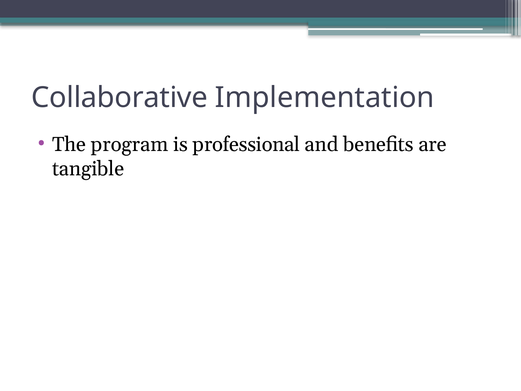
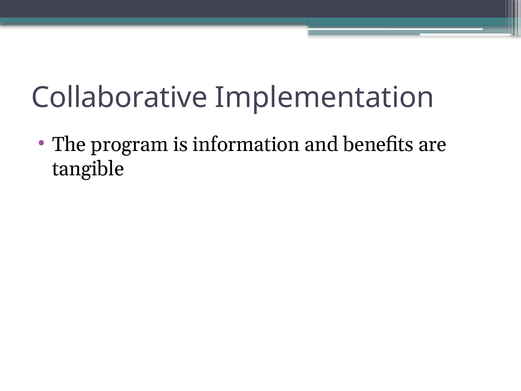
professional: professional -> information
